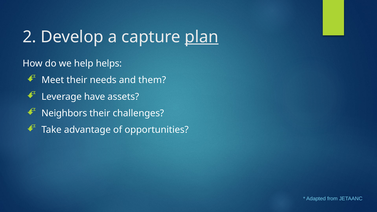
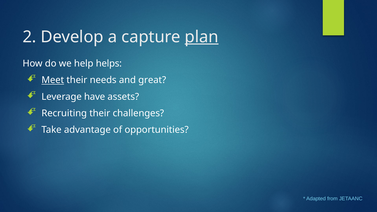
Meet underline: none -> present
them: them -> great
Neighbors: Neighbors -> Recruiting
